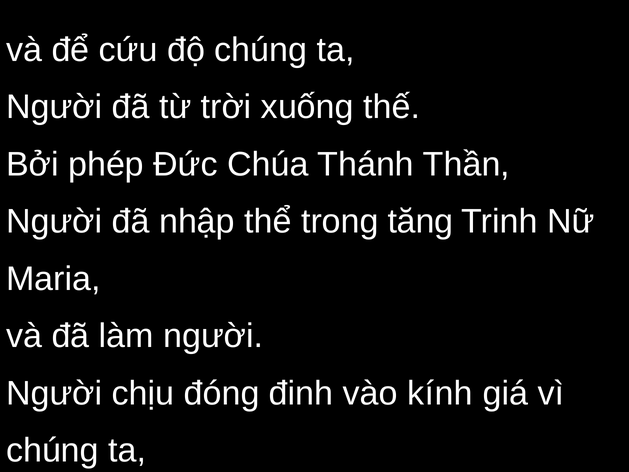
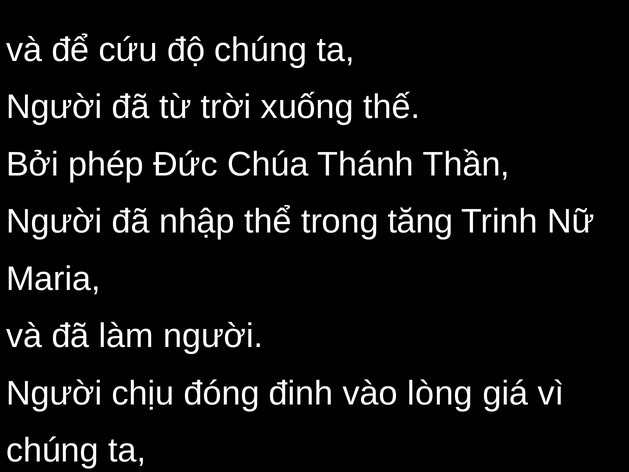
kính: kính -> lòng
